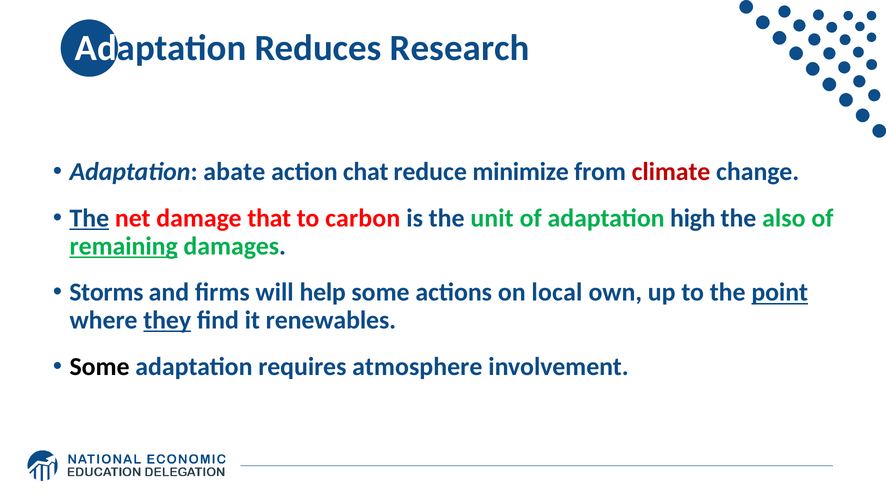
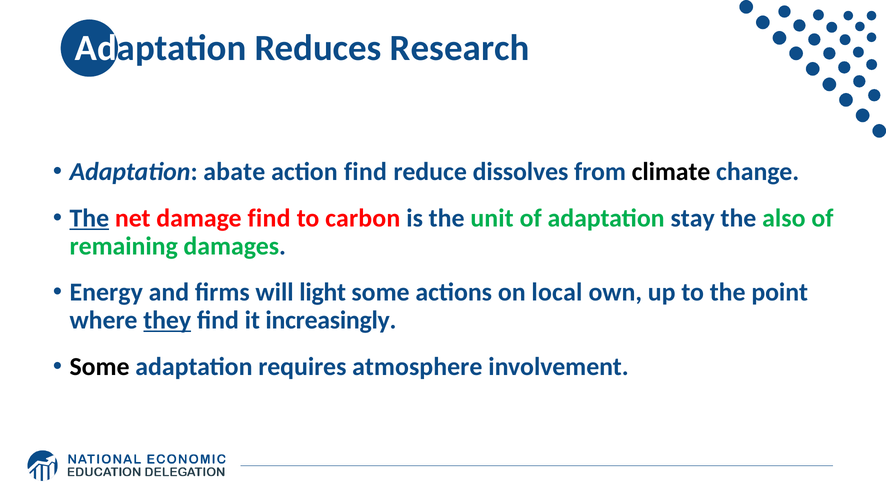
action chat: chat -> find
minimize: minimize -> dissolves
climate colour: red -> black
damage that: that -> find
high: high -> stay
remaining underline: present -> none
Storms: Storms -> Energy
help: help -> light
point underline: present -> none
renewables: renewables -> increasingly
